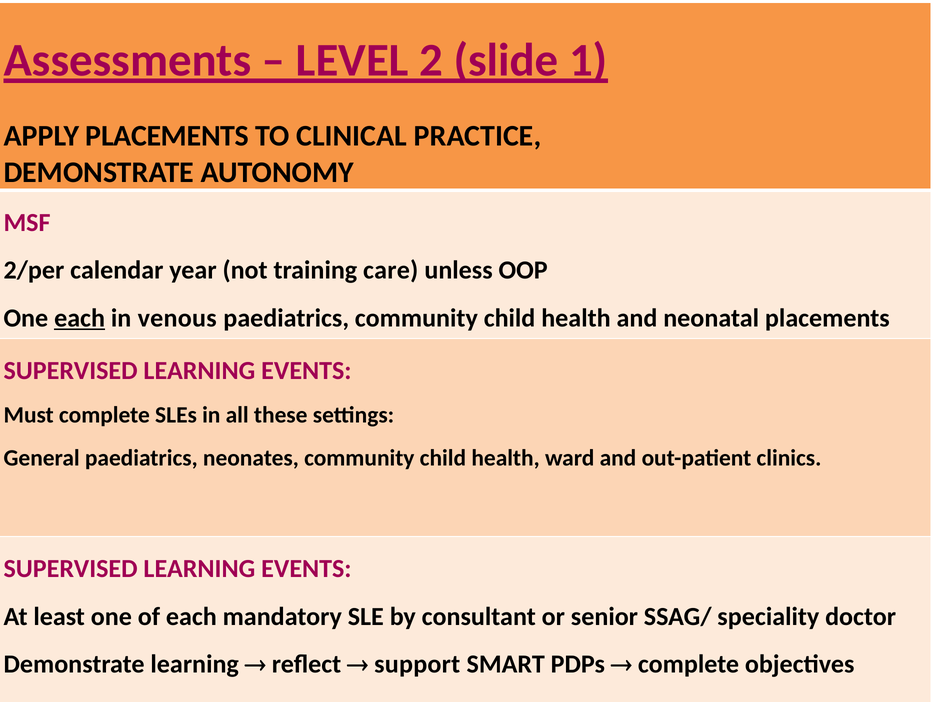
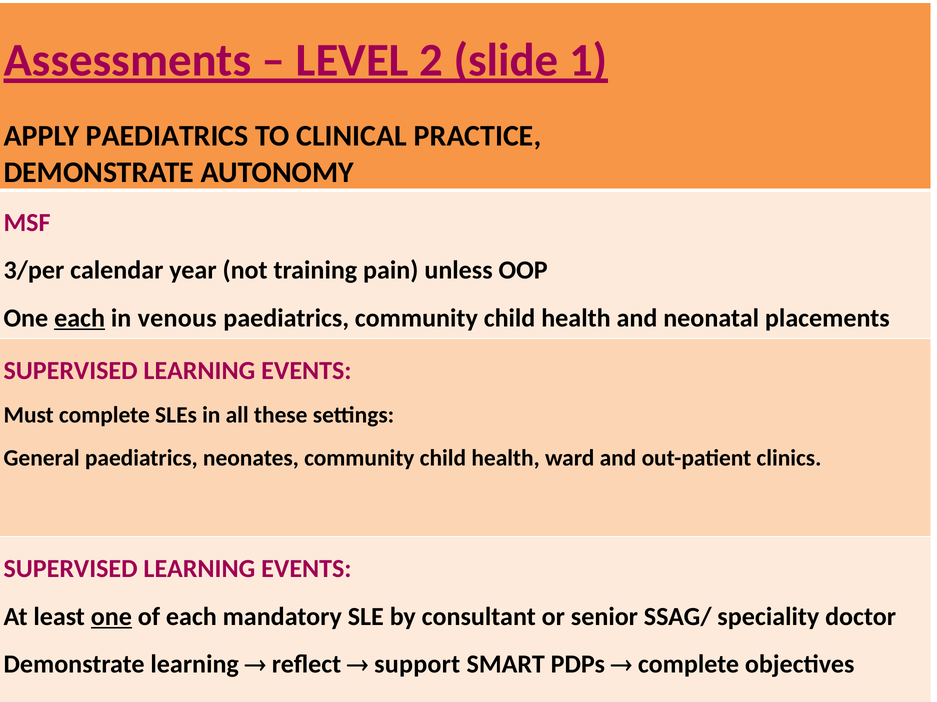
APPLY PLACEMENTS: PLACEMENTS -> PAEDIATRICS
2/per: 2/per -> 3/per
care: care -> pain
one at (111, 617) underline: none -> present
